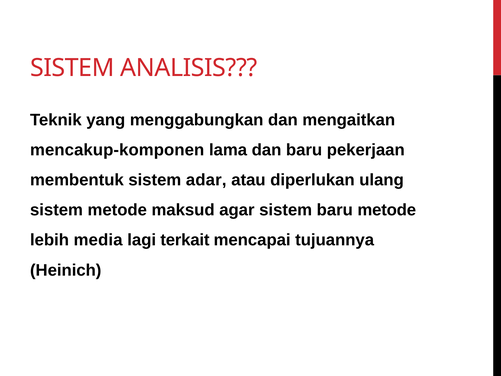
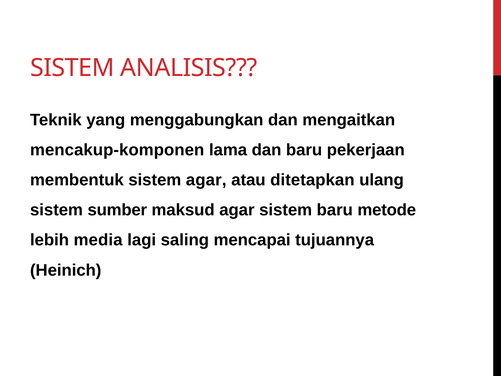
sistem adar: adar -> agar
diperlukan: diperlukan -> ditetapkan
sistem metode: metode -> sumber
terkait: terkait -> saling
